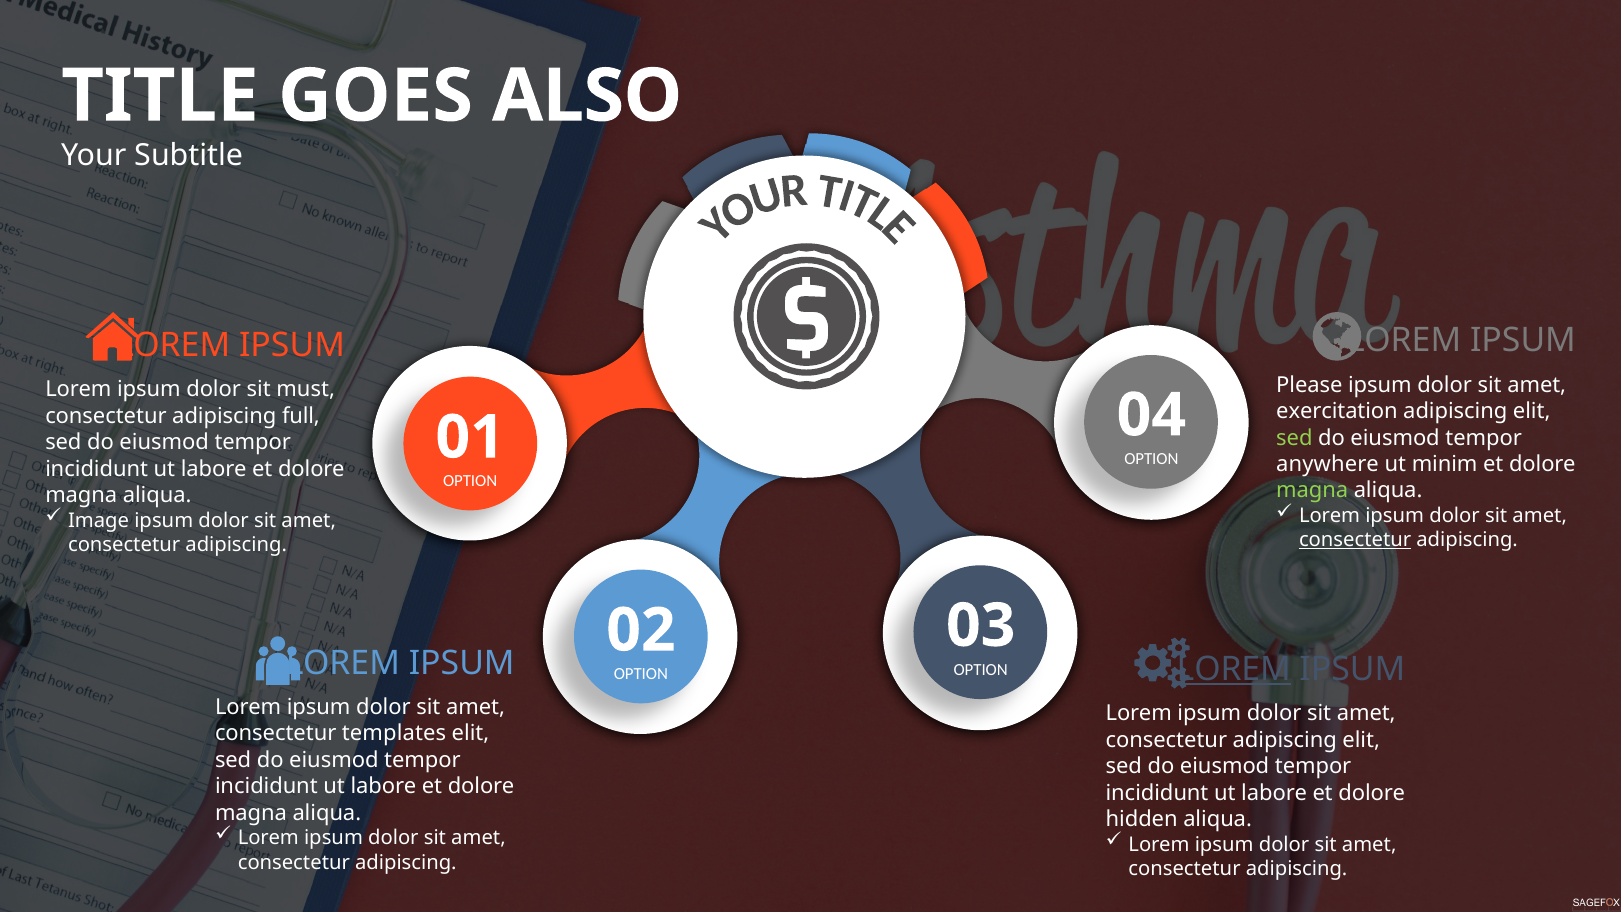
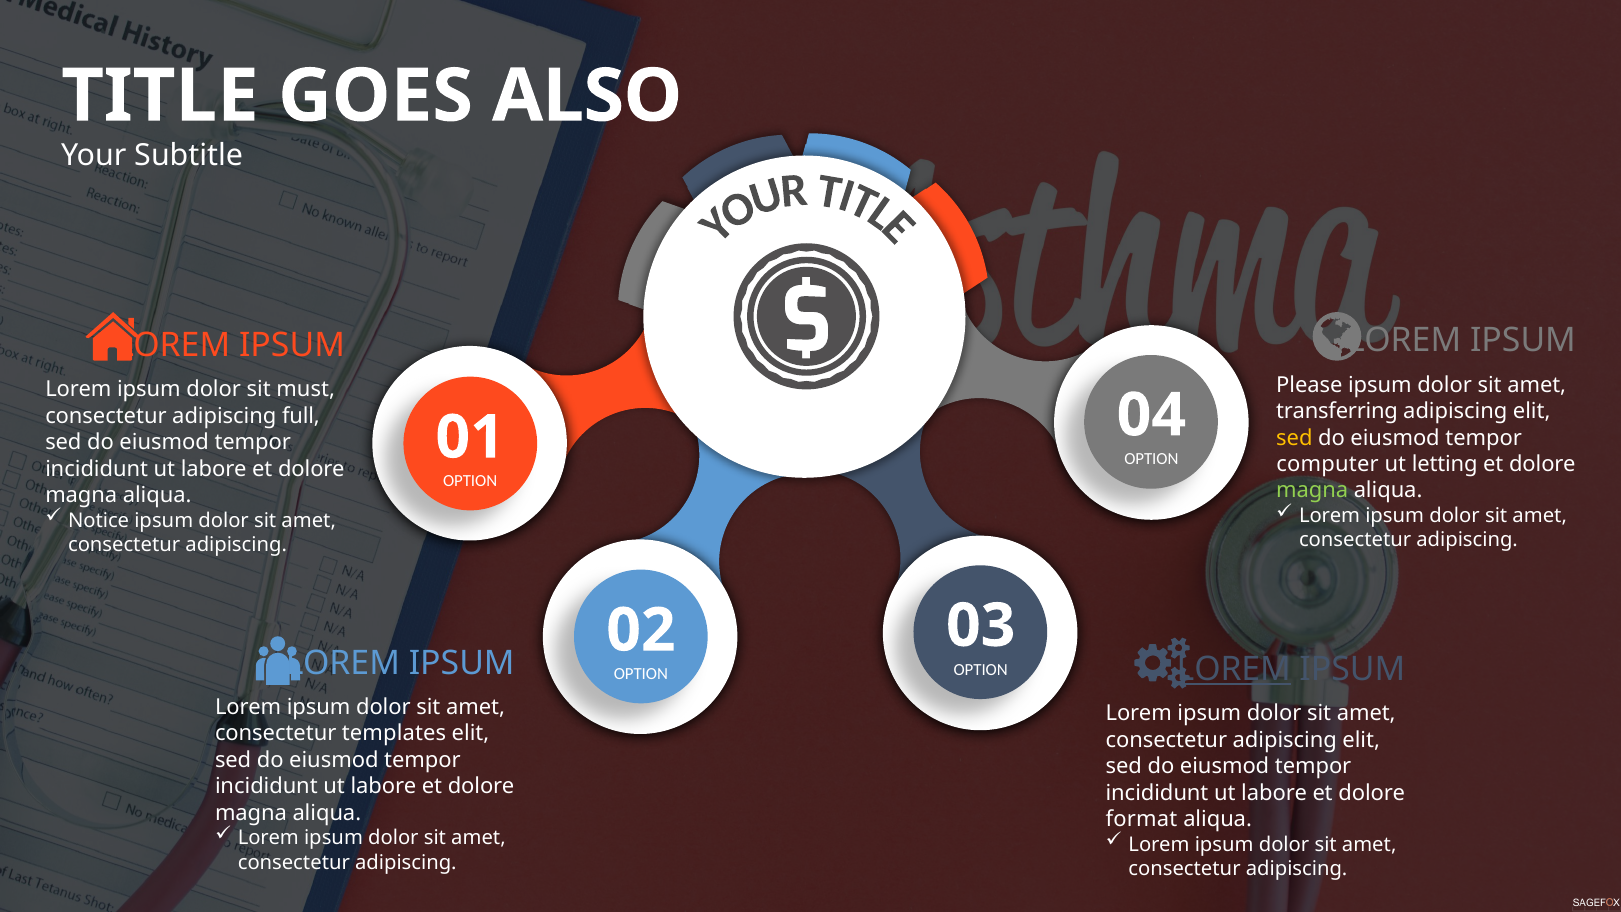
exercitation: exercitation -> transferring
sed at (1294, 438) colour: light green -> yellow
anywhere: anywhere -> computer
minim: minim -> letting
Image: Image -> Notice
consectetur at (1355, 540) underline: present -> none
hidden: hidden -> format
